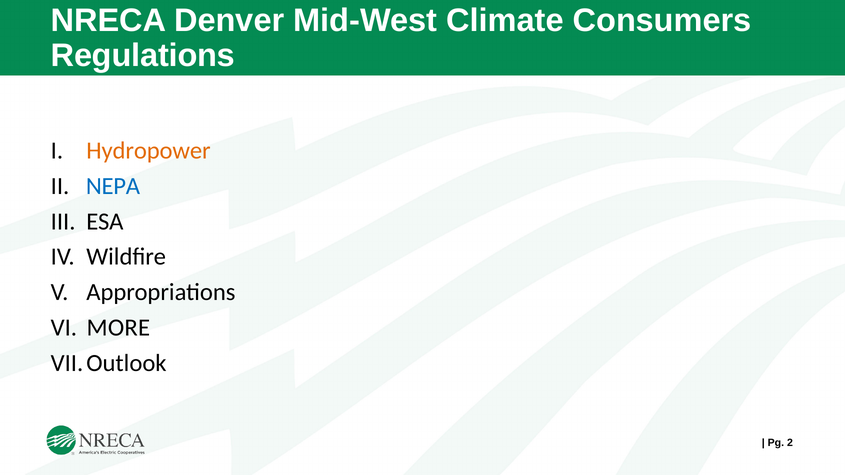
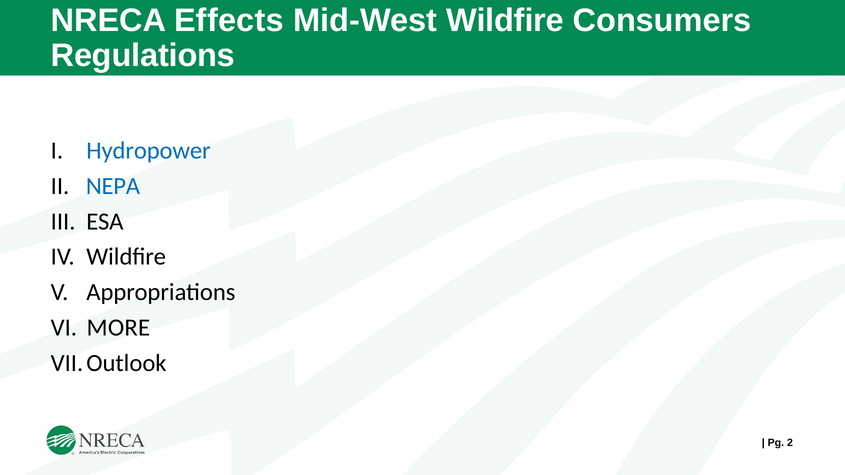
Denver: Denver -> Effects
Mid-West Climate: Climate -> Wildfire
Hydropower colour: orange -> blue
